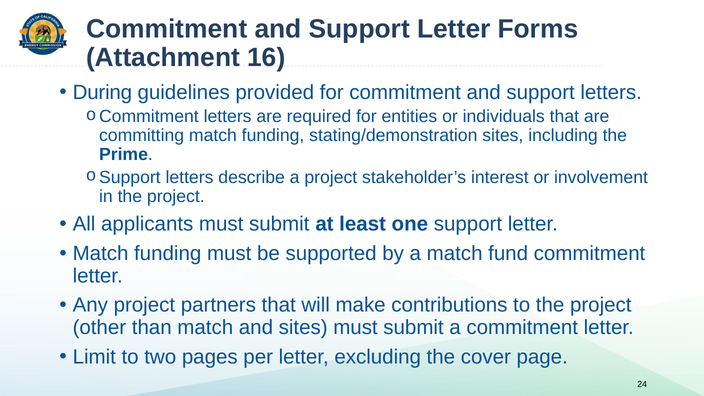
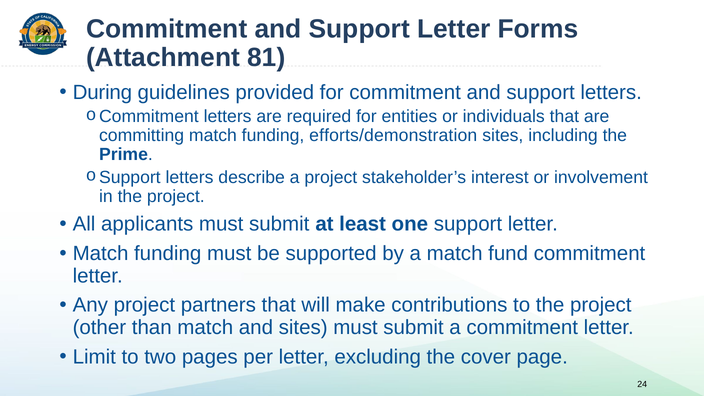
16: 16 -> 81
stating/demonstration: stating/demonstration -> efforts/demonstration
